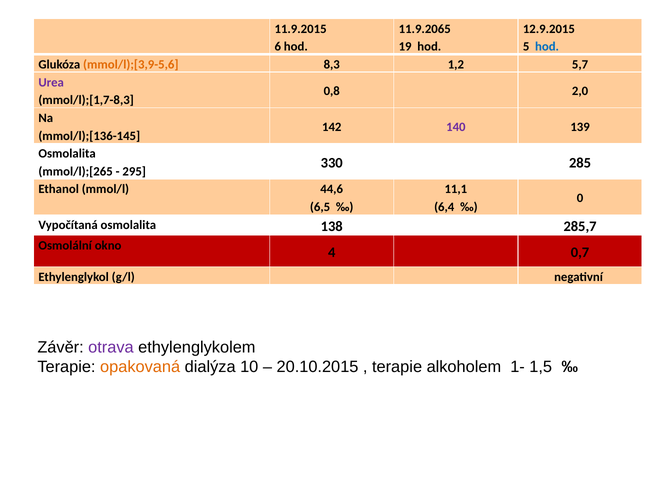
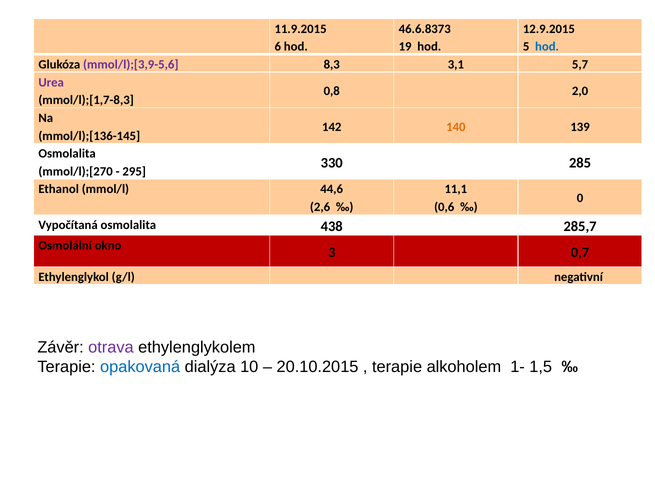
11.9.2065: 11.9.2065 -> 46.6.8373
mmol/l);[3,9-5,6 colour: orange -> purple
1,2: 1,2 -> 3,1
140 colour: purple -> orange
mmol/l);[265: mmol/l);[265 -> mmol/l);[270
6,5: 6,5 -> 2,6
6,4: 6,4 -> 0,6
138: 138 -> 438
4: 4 -> 3
opakovaná colour: orange -> blue
